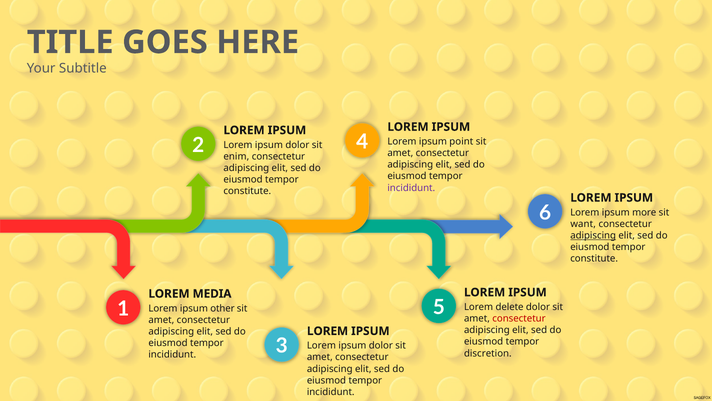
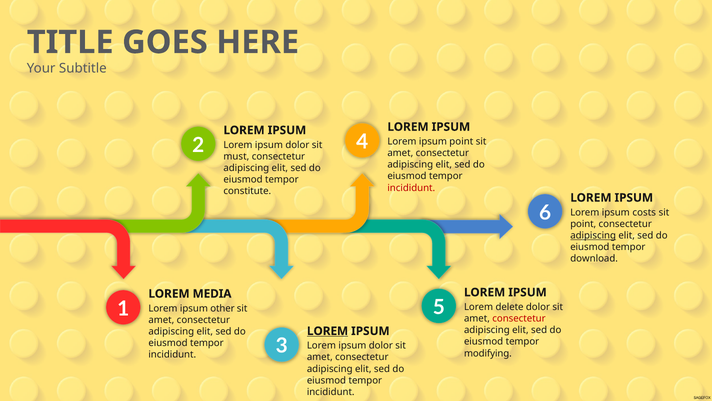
enim: enim -> must
incididunt at (411, 188) colour: purple -> red
more: more -> costs
want at (583, 224): want -> point
constitute at (594, 258): constitute -> download
LOREM at (328, 331) underline: none -> present
discretion: discretion -> modifying
